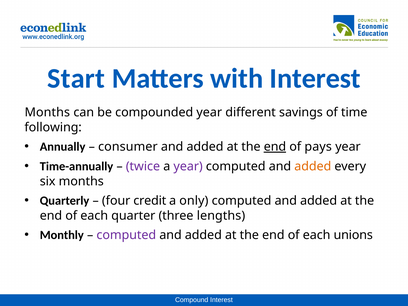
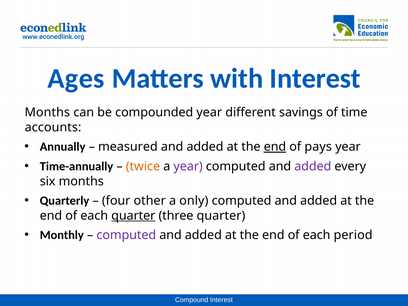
Start: Start -> Ages
following: following -> accounts
consumer: consumer -> measured
twice colour: purple -> orange
added at (313, 166) colour: orange -> purple
credit: credit -> other
quarter at (133, 216) underline: none -> present
three lengths: lengths -> quarter
unions: unions -> period
